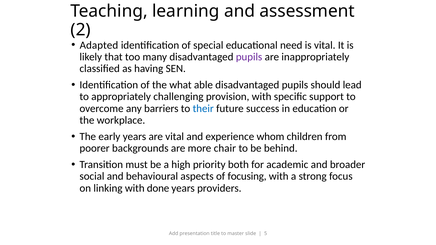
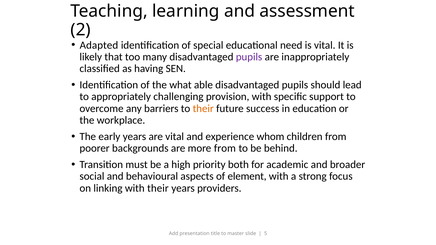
their at (203, 109) colour: blue -> orange
more chair: chair -> from
focusing: focusing -> element
with done: done -> their
